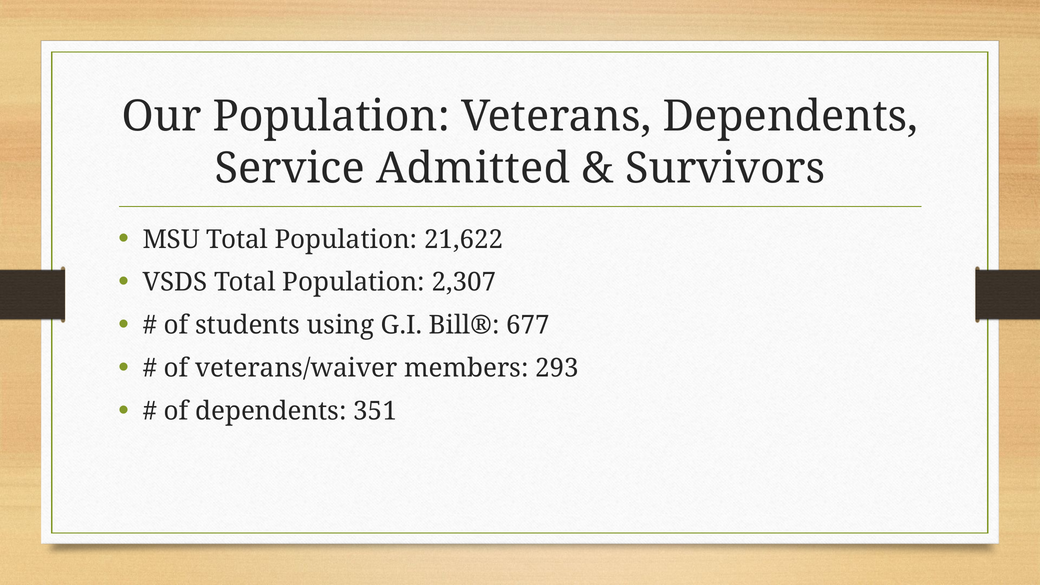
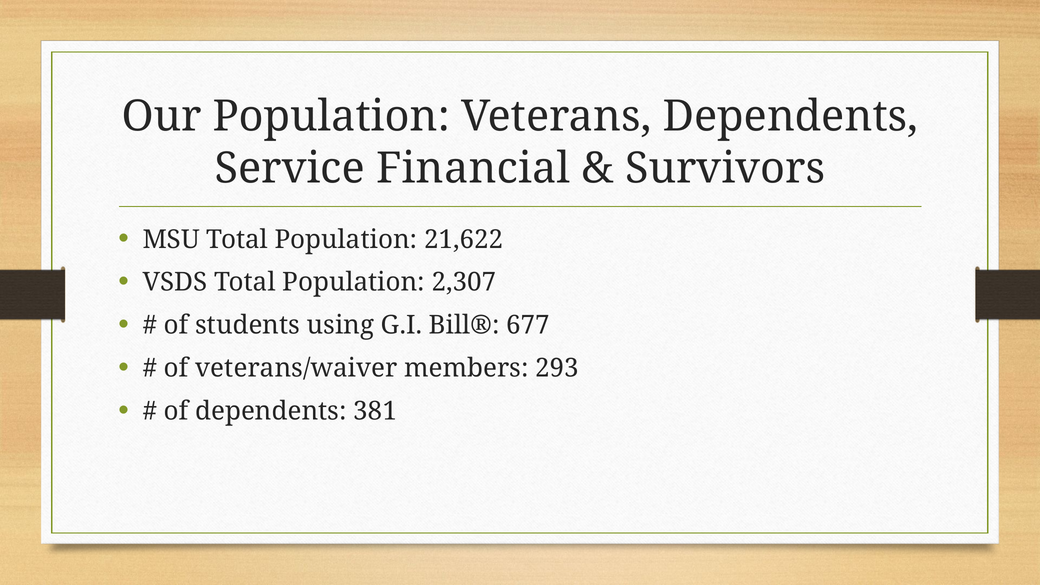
Admitted: Admitted -> Financial
351: 351 -> 381
